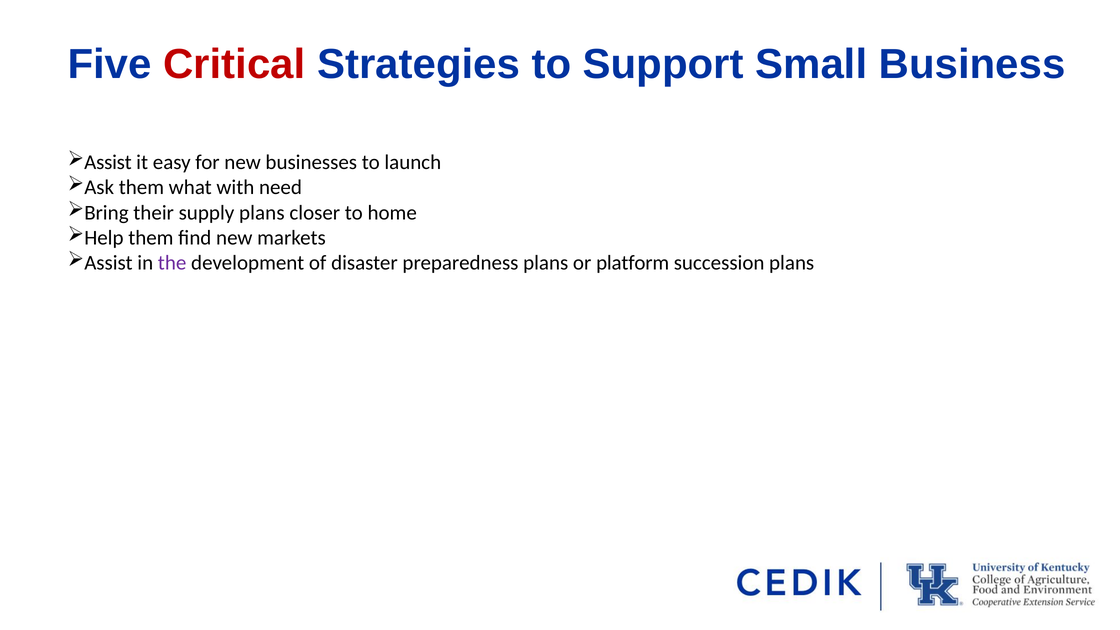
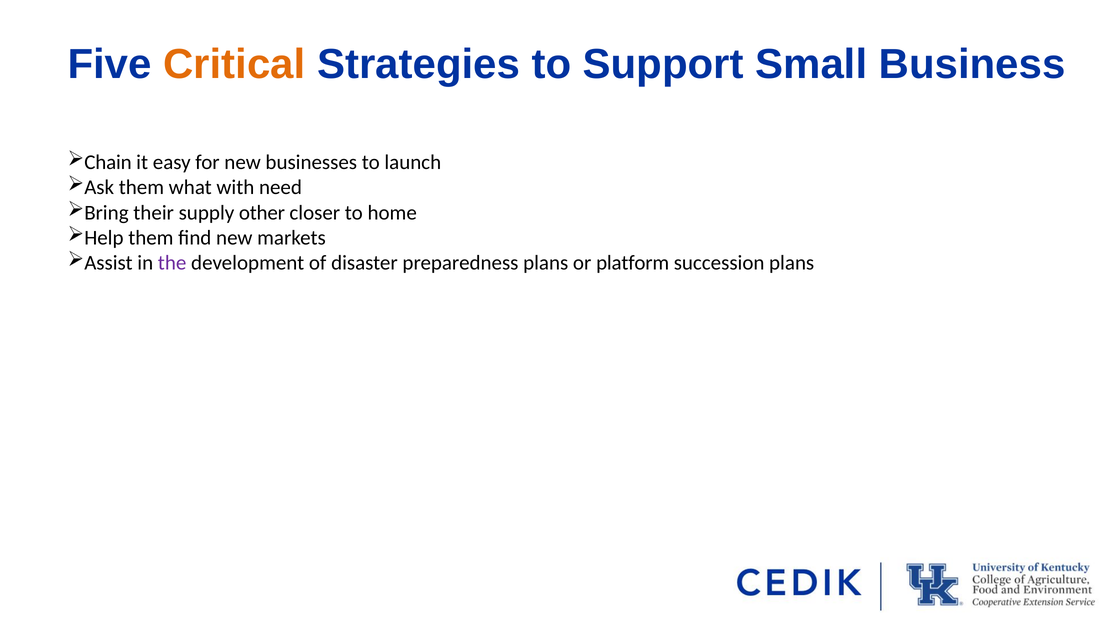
Critical colour: red -> orange
Assist at (108, 162): Assist -> Chain
supply plans: plans -> other
